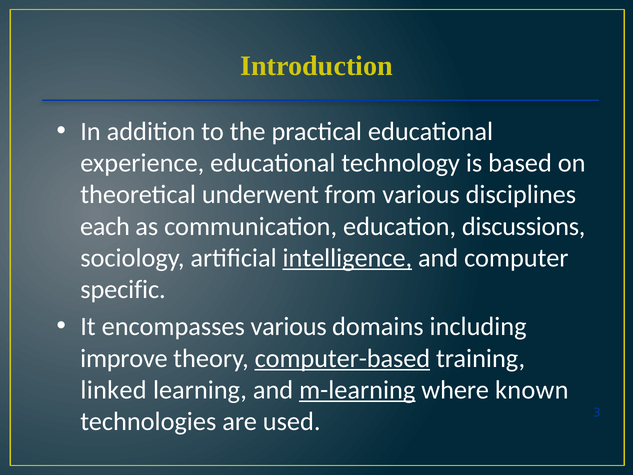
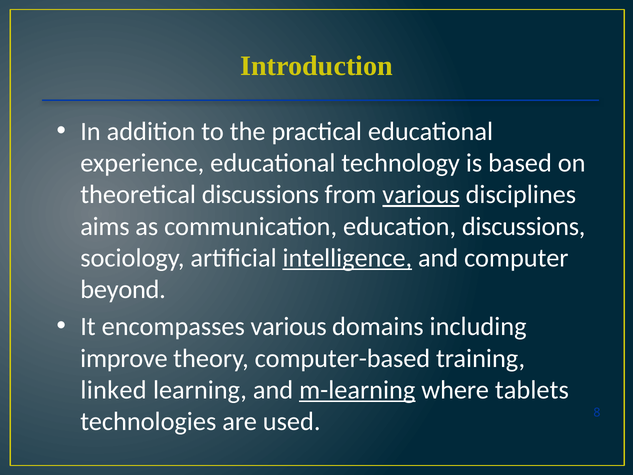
theoretical underwent: underwent -> discussions
various at (421, 195) underline: none -> present
each: each -> aims
specific: specific -> beyond
computer-based underline: present -> none
known: known -> tablets
3: 3 -> 8
